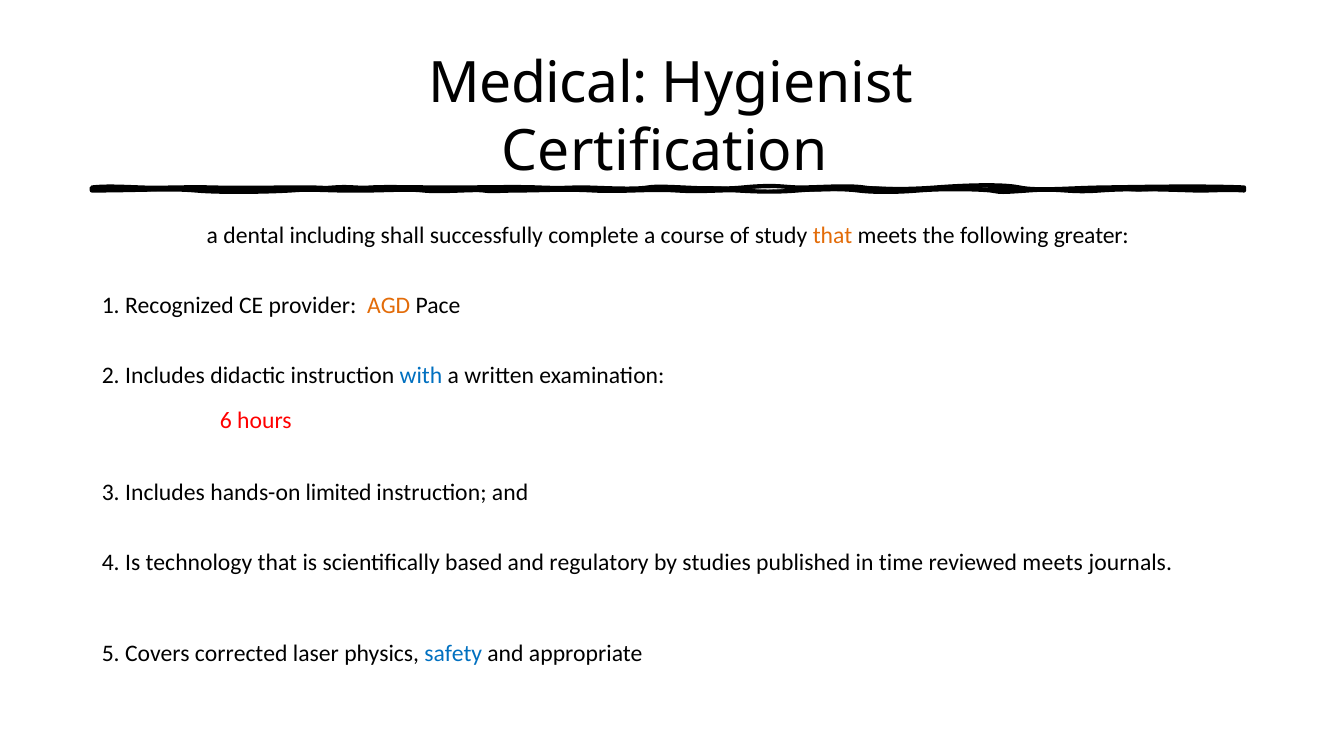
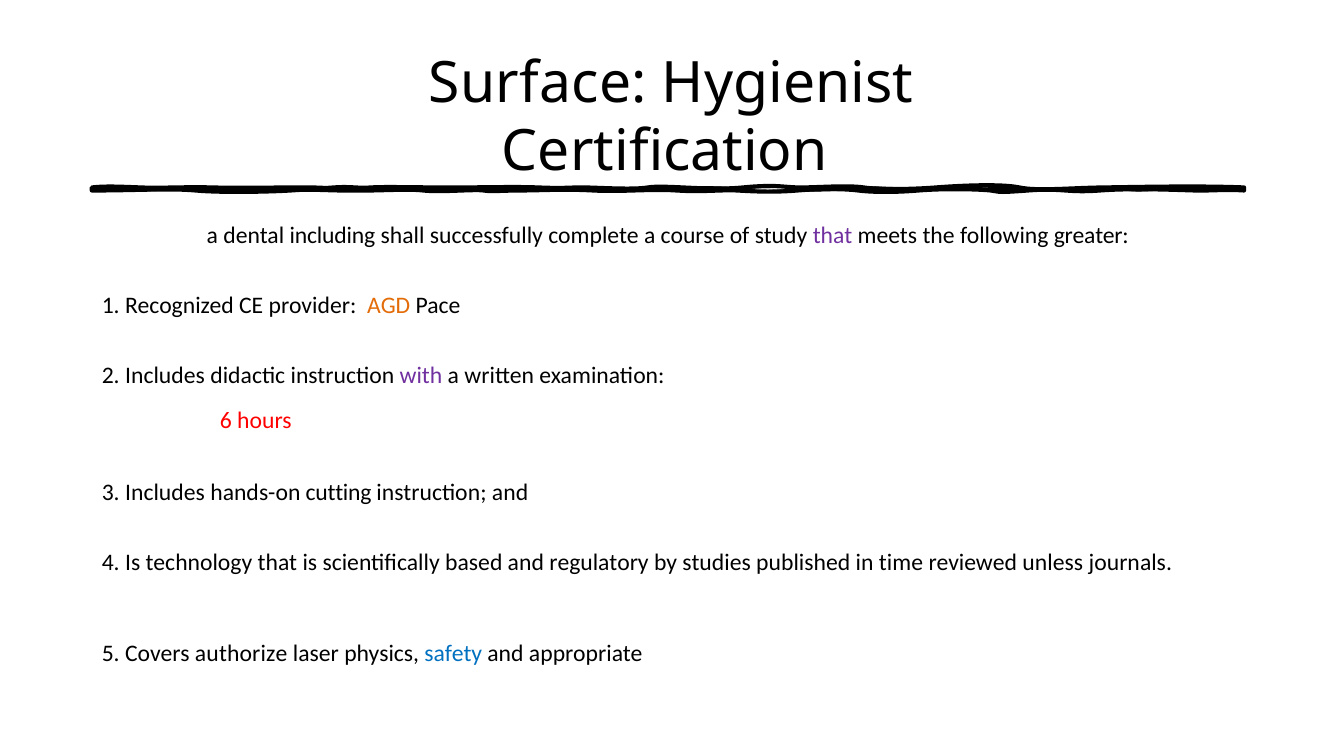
Medical: Medical -> Surface
that at (833, 235) colour: orange -> purple
with colour: blue -> purple
limited: limited -> cutting
reviewed meets: meets -> unless
corrected: corrected -> authorize
